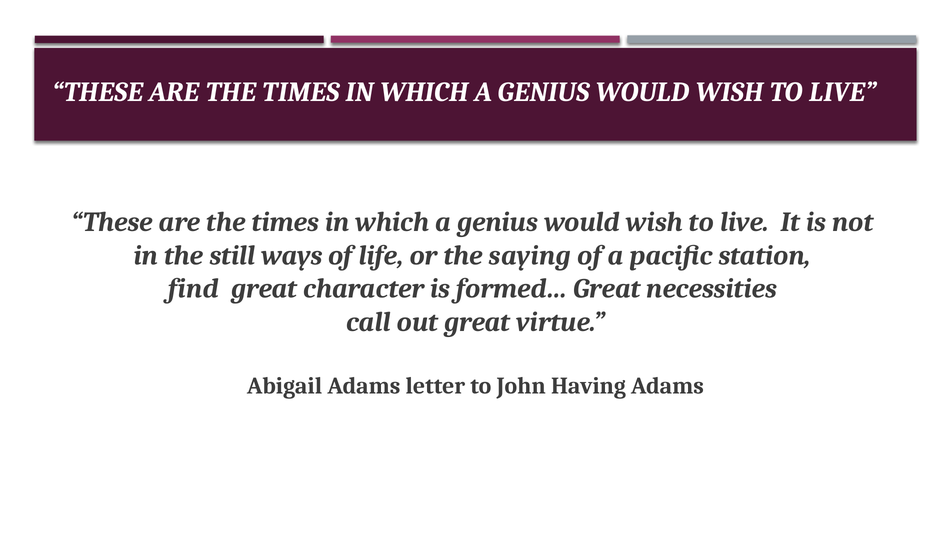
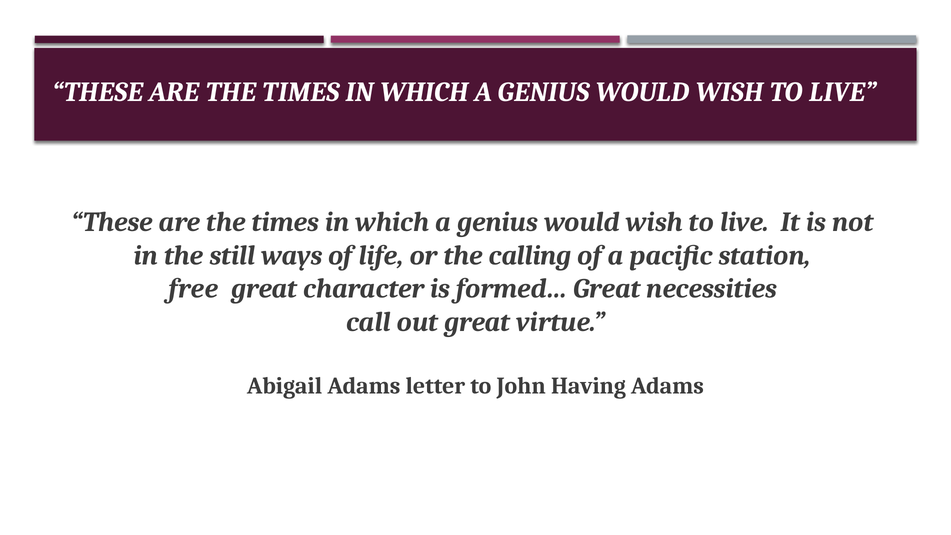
saying: saying -> calling
find: find -> free
